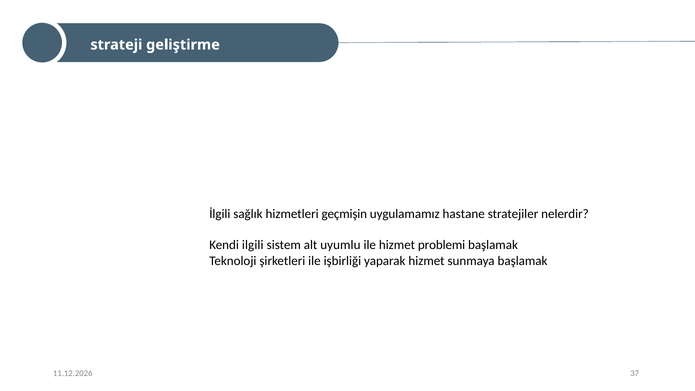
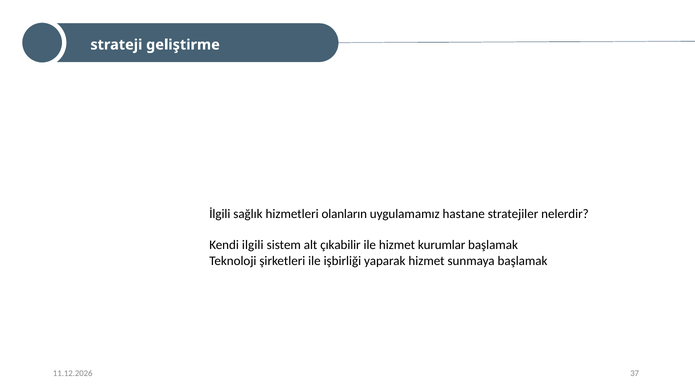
geçmişin: geçmişin -> olanların
uyumlu: uyumlu -> çıkabilir
problemi: problemi -> kurumlar
